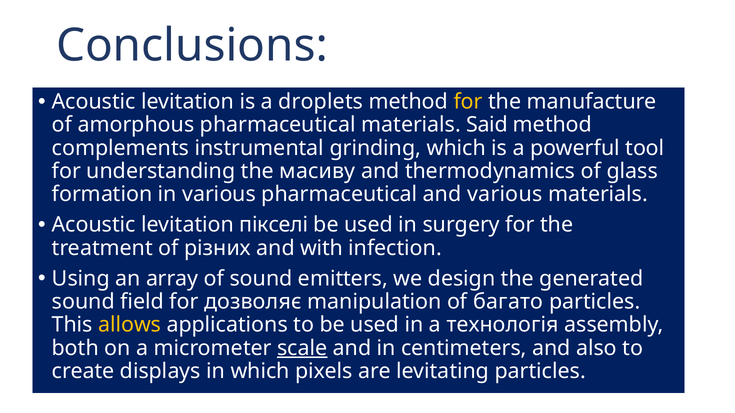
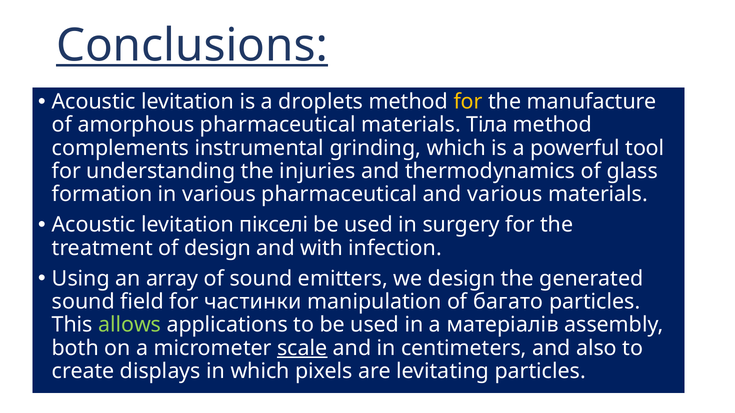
Conclusions underline: none -> present
Said: Said -> Тіла
масиву: масиву -> injuries
of різних: різних -> design
дозволяє: дозволяє -> частинки
allows colour: yellow -> light green
технологія: технологія -> матеріалів
